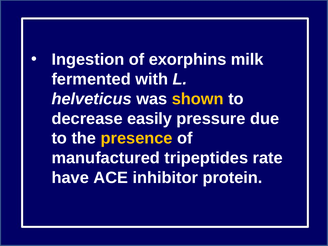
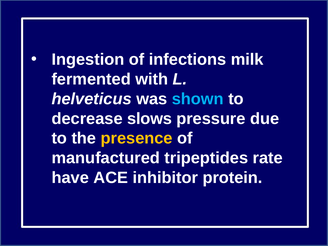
exorphins: exorphins -> infections
shown colour: yellow -> light blue
easily: easily -> slows
